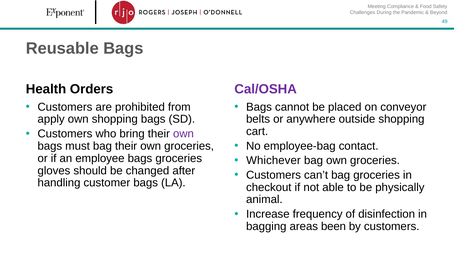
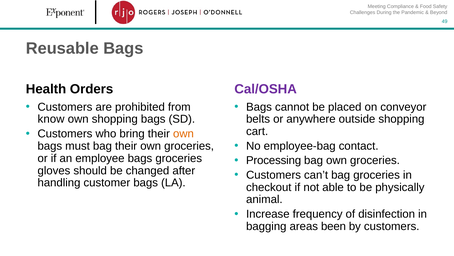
apply: apply -> know
own at (183, 133) colour: purple -> orange
Whichever: Whichever -> Processing
